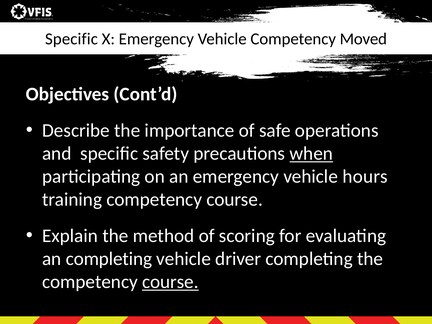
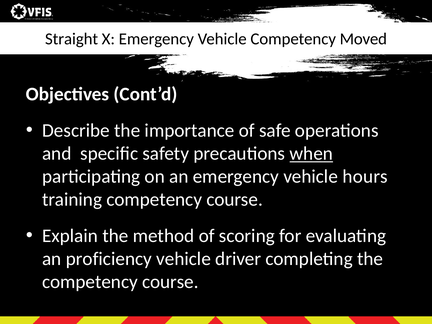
Specific at (71, 39): Specific -> Straight
an completing: completing -> proficiency
course at (170, 282) underline: present -> none
